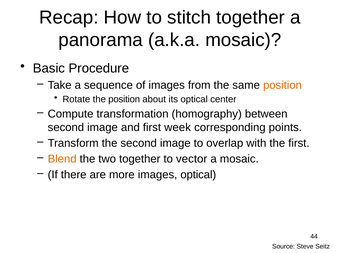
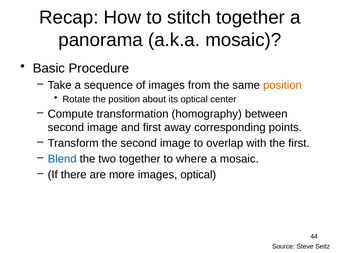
week: week -> away
Blend colour: orange -> blue
vector: vector -> where
